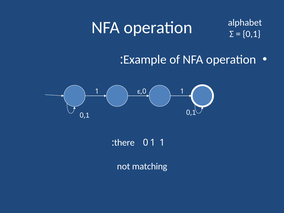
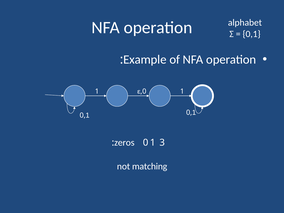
there: there -> zeros
1 at (162, 143): 1 -> 3
